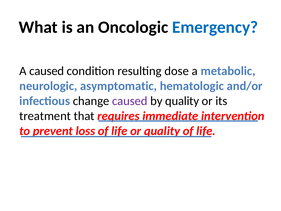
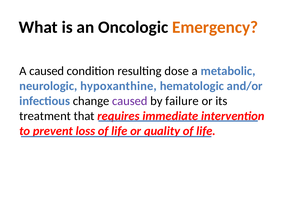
Emergency colour: blue -> orange
asymptomatic: asymptomatic -> hypoxanthine
by quality: quality -> failure
